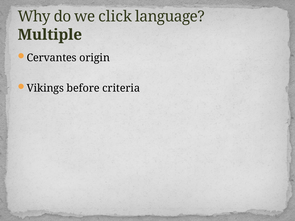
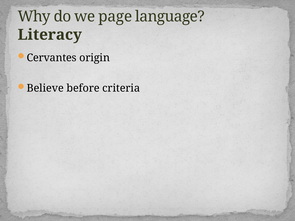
click: click -> page
Multiple: Multiple -> Literacy
Vikings: Vikings -> Believe
